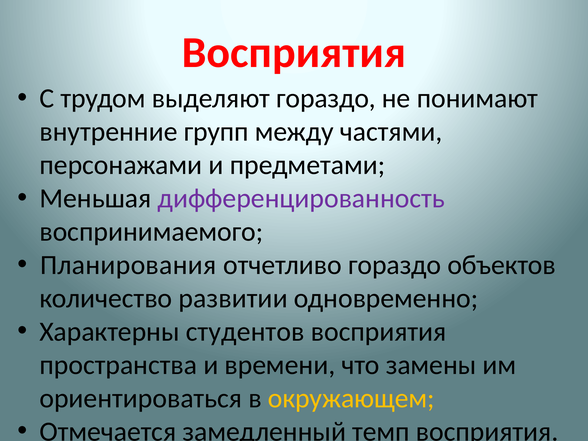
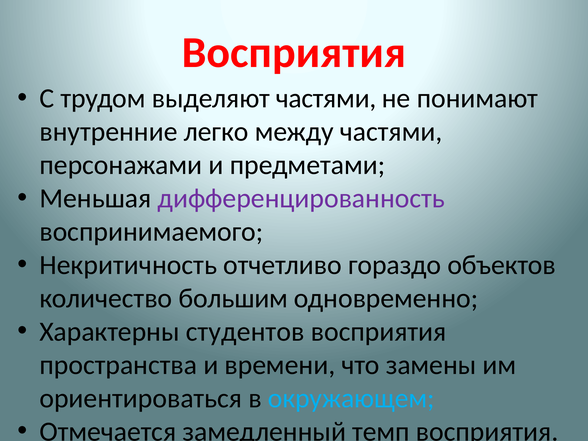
выделяют гораздо: гораздо -> частями
групп: групп -> легко
Планирования: Планирования -> Некритичность
развитии: развитии -> большим
окружающем colour: yellow -> light blue
